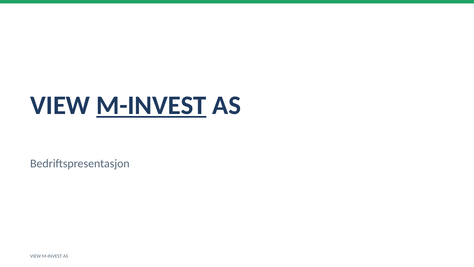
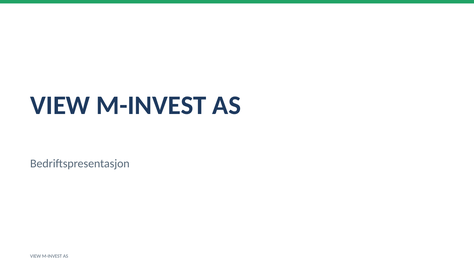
M-INVEST at (151, 105) underline: present -> none
